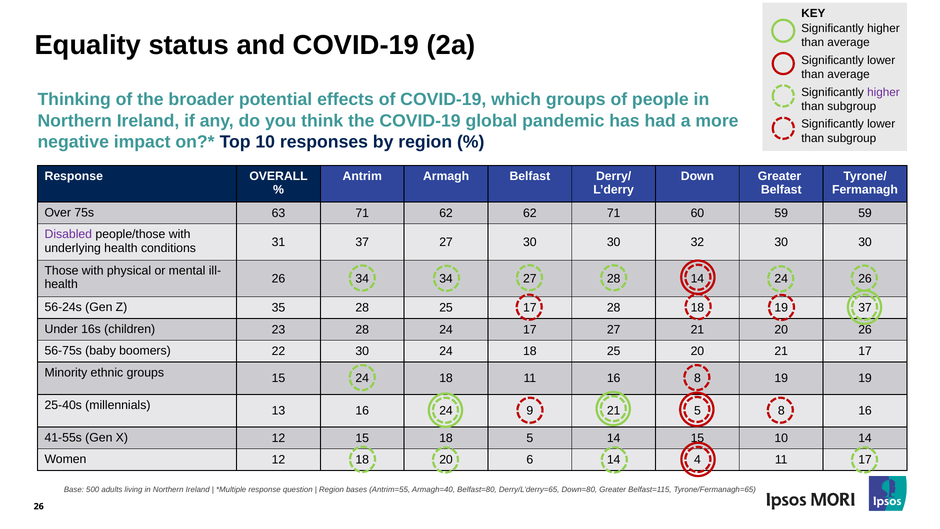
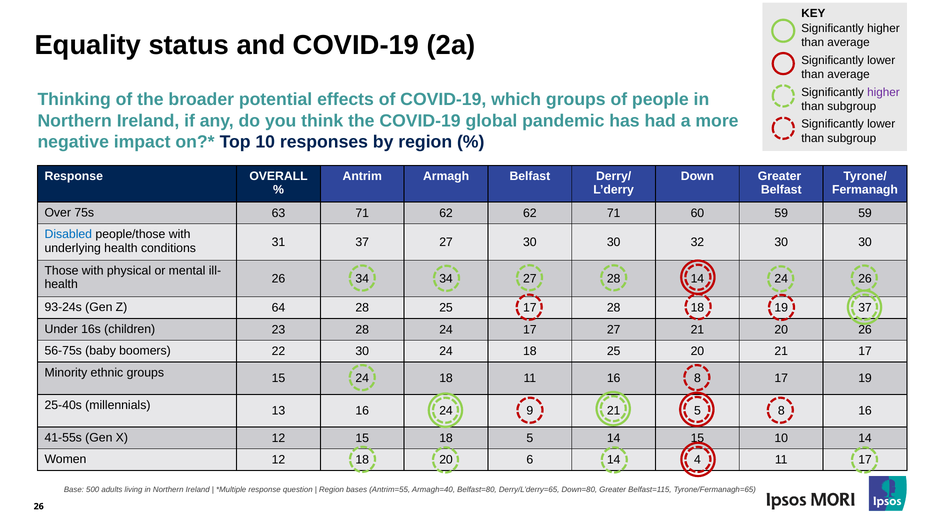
Disabled colour: purple -> blue
56-24s: 56-24s -> 93-24s
35: 35 -> 64
8 19: 19 -> 17
